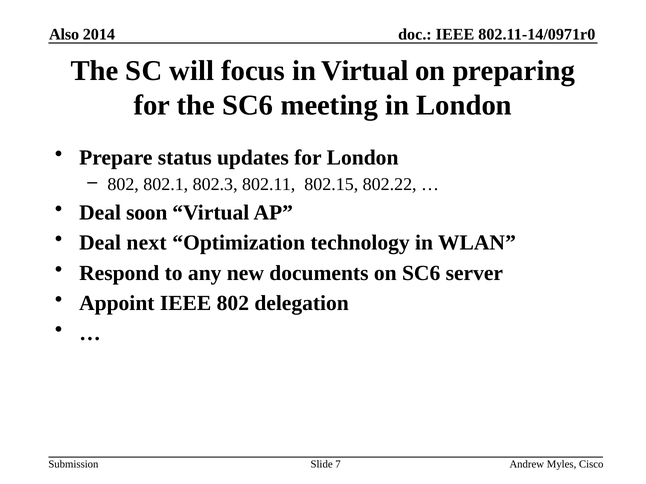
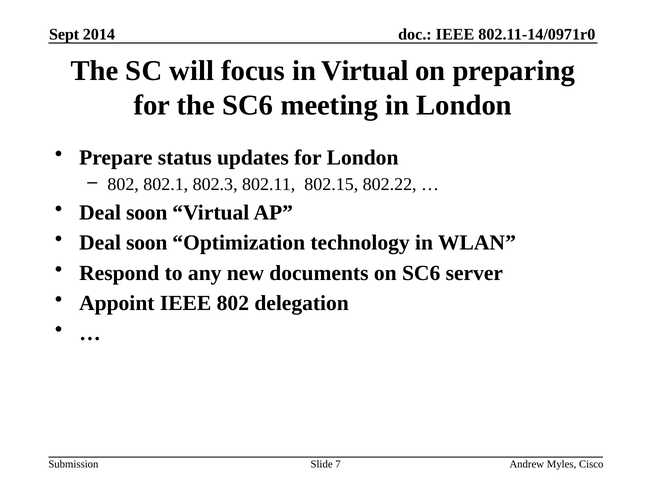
Also: Also -> Sept
next at (147, 243): next -> soon
